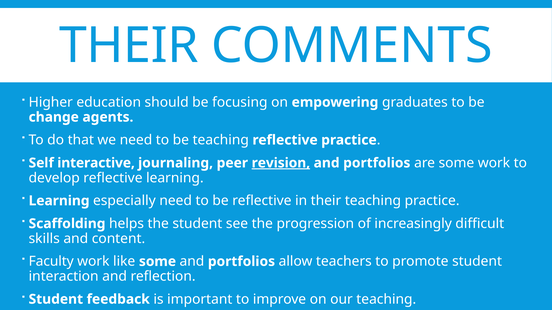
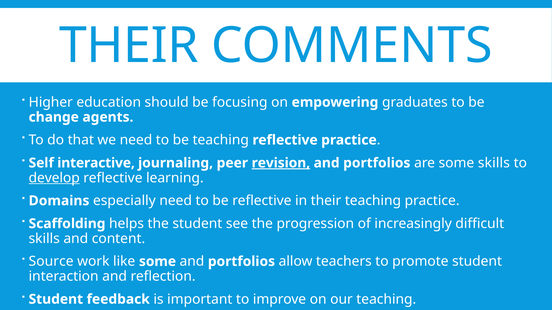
some work: work -> skills
develop underline: none -> present
Learning at (59, 201): Learning -> Domains
Faculty: Faculty -> Source
